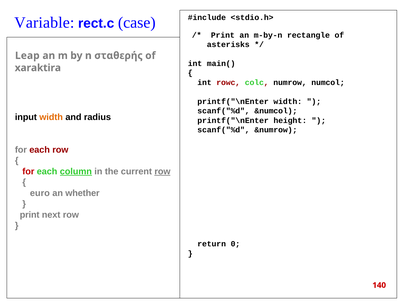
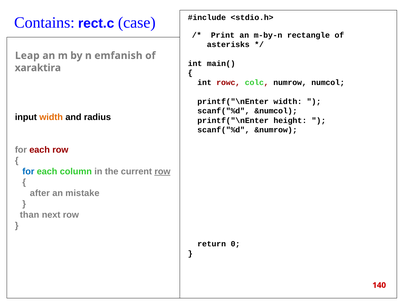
Variable: Variable -> Contains
σταθερής: σταθερής -> emfanish
for at (28, 172) colour: red -> blue
column underline: present -> none
euro: euro -> after
whether: whether -> mistake
print at (30, 215): print -> than
